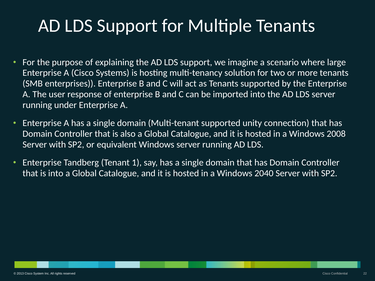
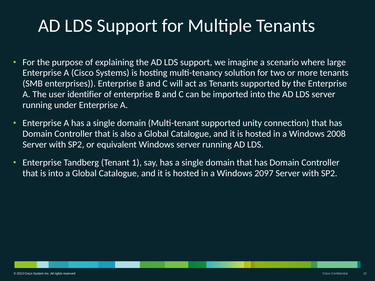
response: response -> identifier
2040: 2040 -> 2097
